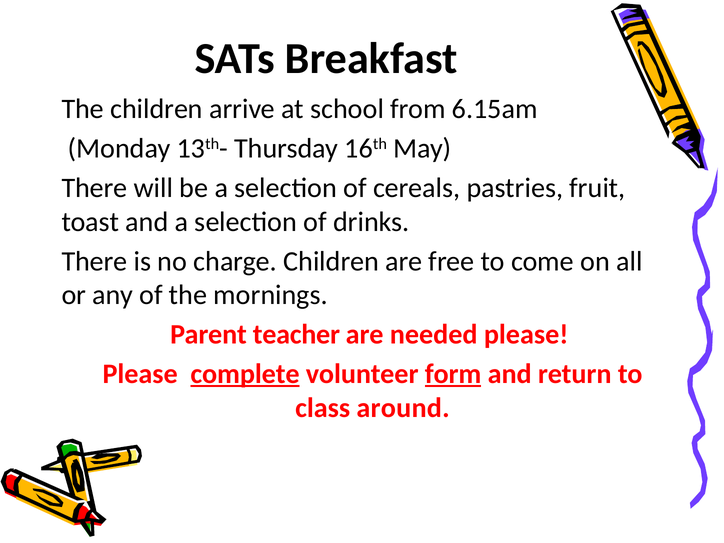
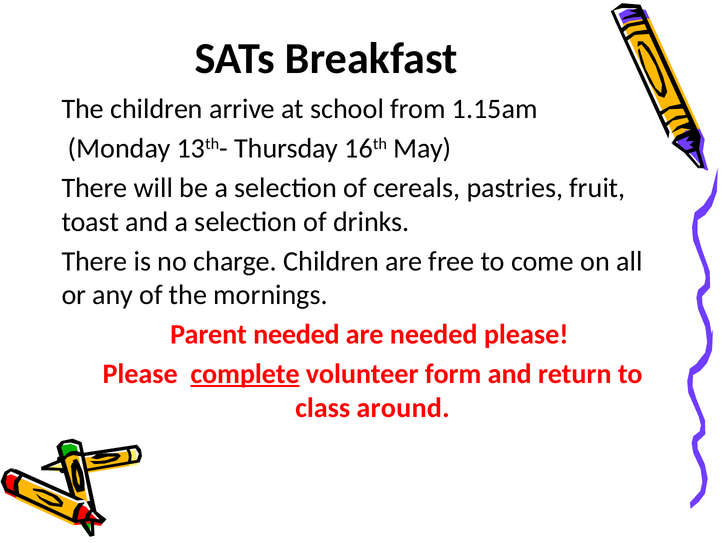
6.15am: 6.15am -> 1.15am
Parent teacher: teacher -> needed
form underline: present -> none
